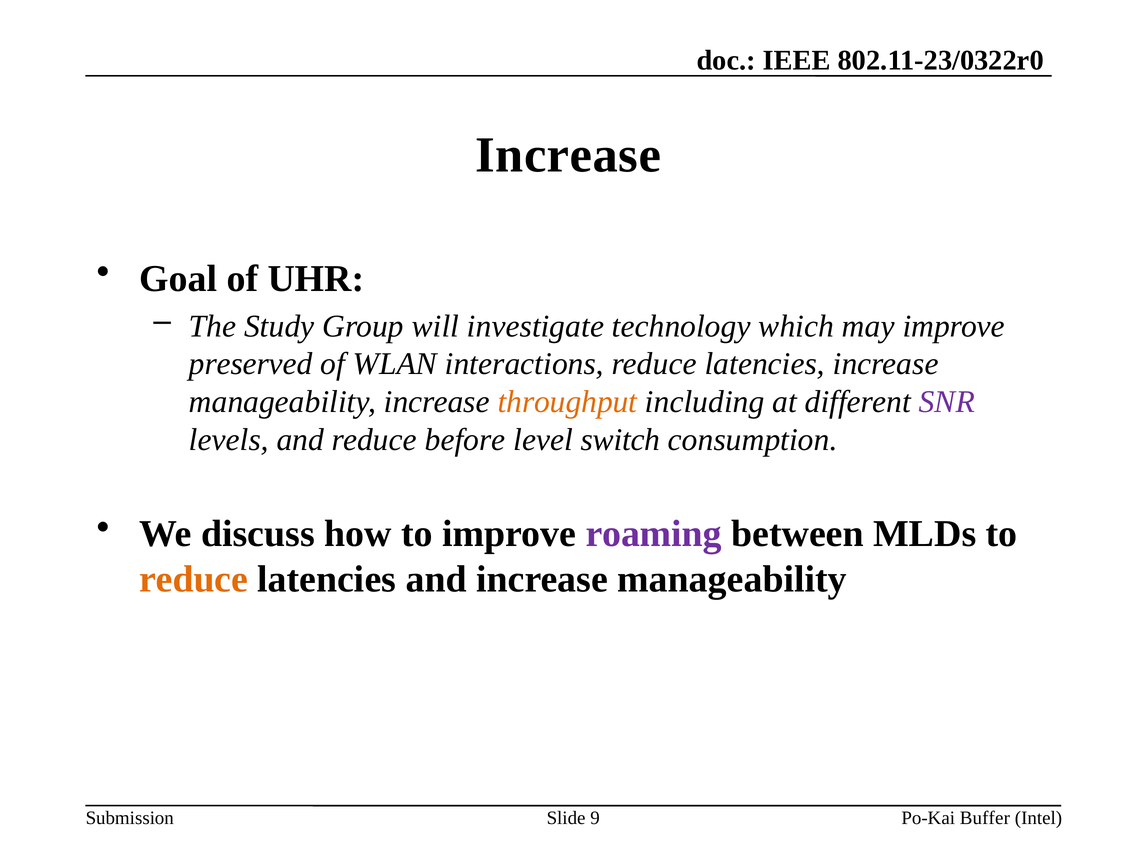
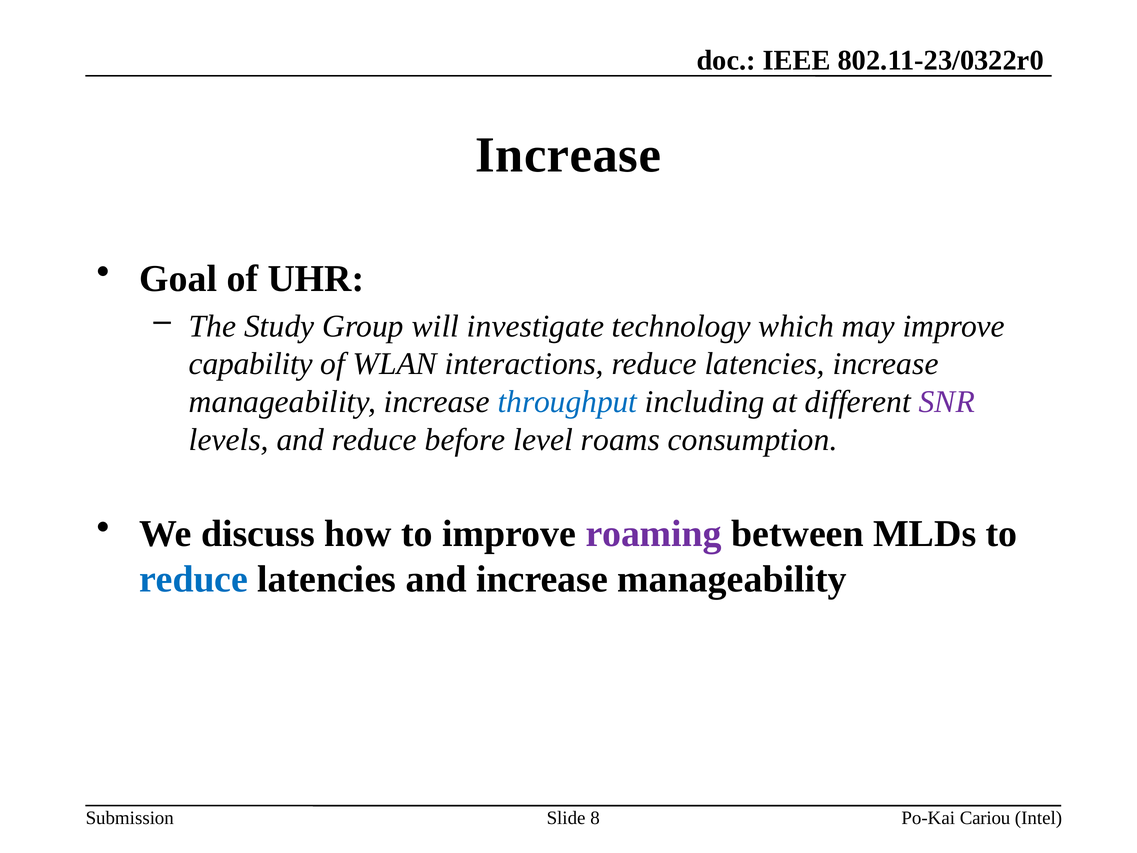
preserved: preserved -> capability
throughput colour: orange -> blue
switch: switch -> roams
reduce at (194, 579) colour: orange -> blue
9: 9 -> 8
Buffer: Buffer -> Cariou
